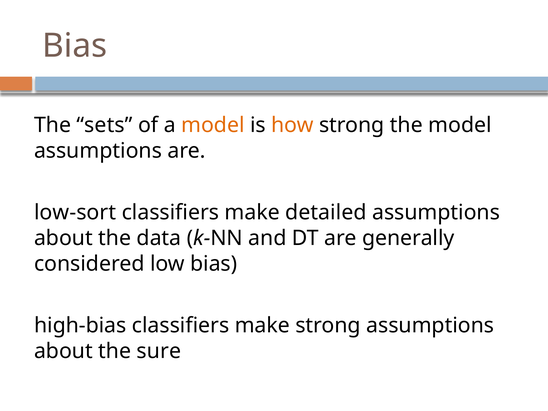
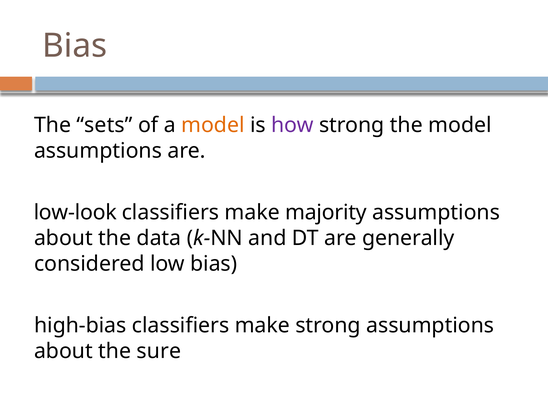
how colour: orange -> purple
low-sort: low-sort -> low-look
detailed: detailed -> majority
